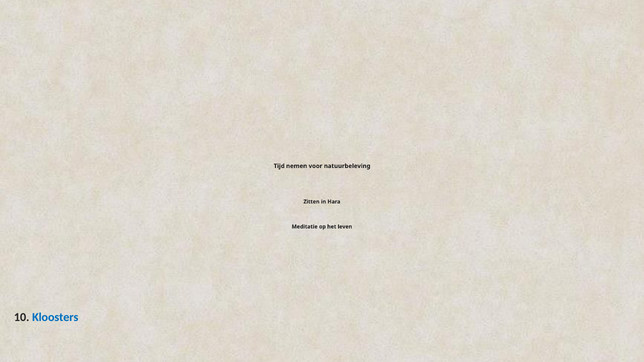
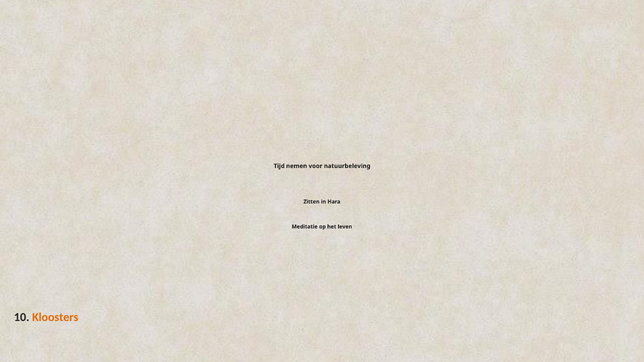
Kloosters colour: blue -> orange
